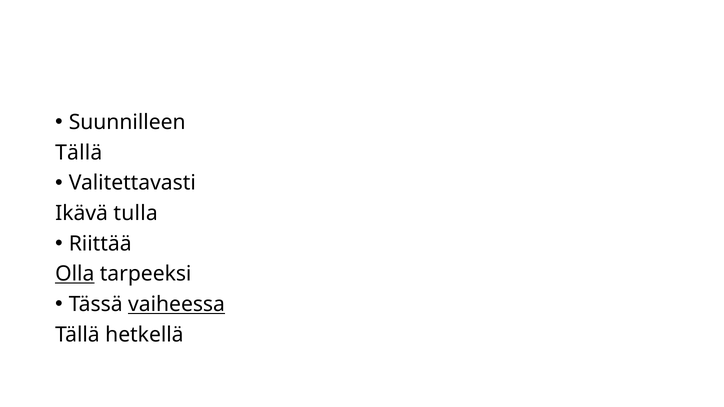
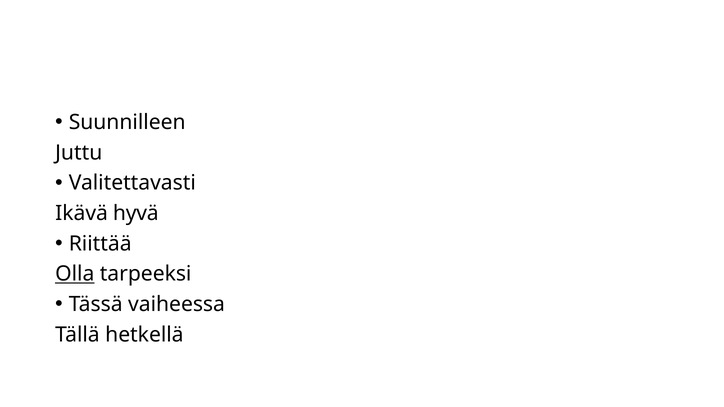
Tällä at (79, 153): Tällä -> Juttu
tulla: tulla -> hyvä
vaiheessa underline: present -> none
